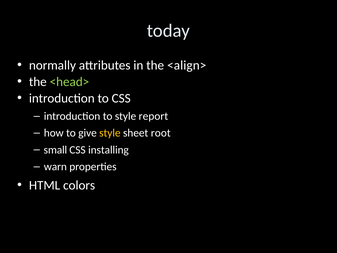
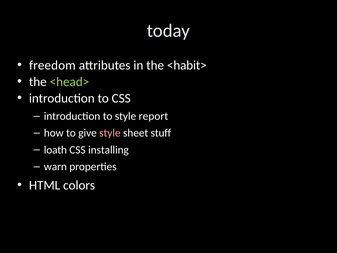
normally: normally -> freedom
<align>: <align> -> <habit>
style at (110, 133) colour: yellow -> pink
root: root -> stuff
small: small -> loath
